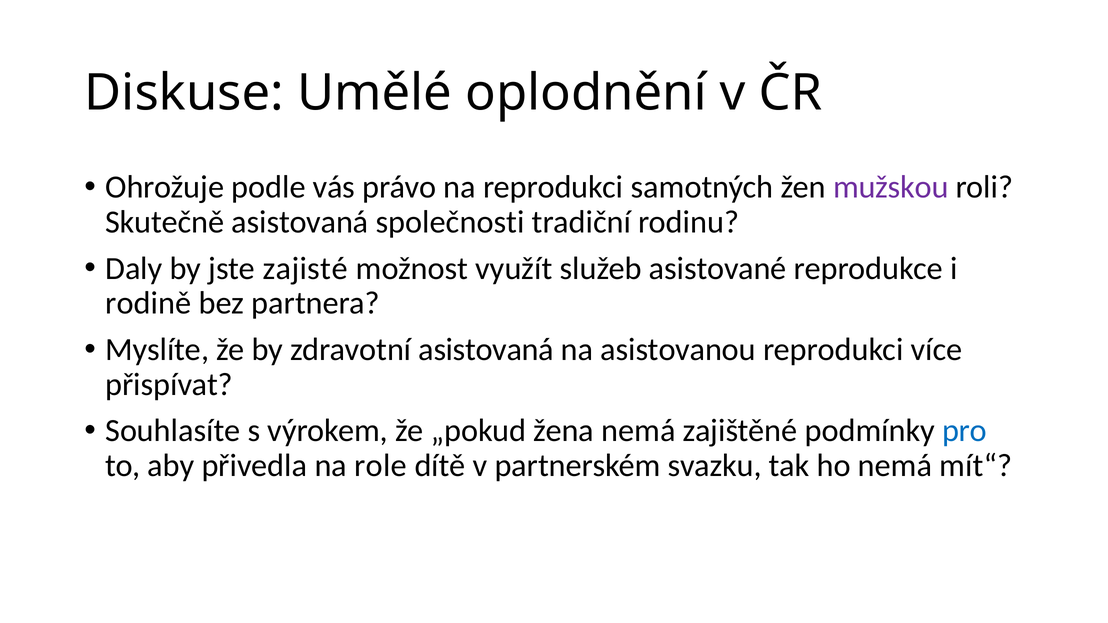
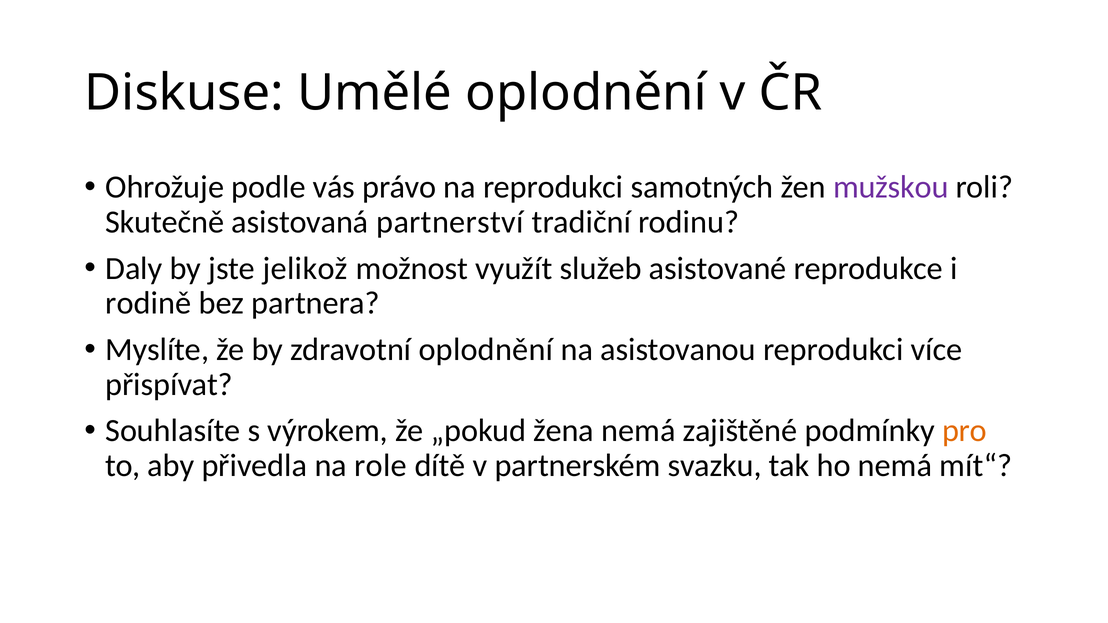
společnosti: společnosti -> partnerství
zajisté: zajisté -> jelikož
zdravotní asistovaná: asistovaná -> oplodnění
pro colour: blue -> orange
